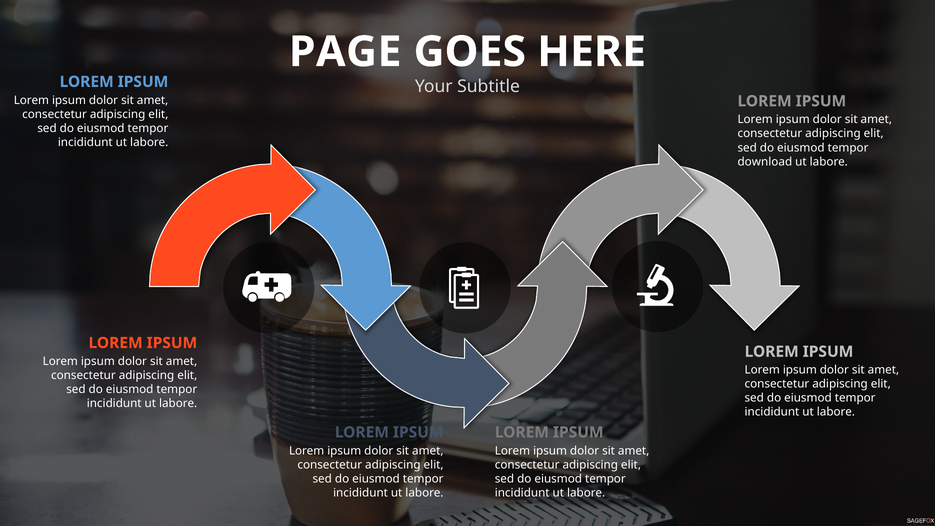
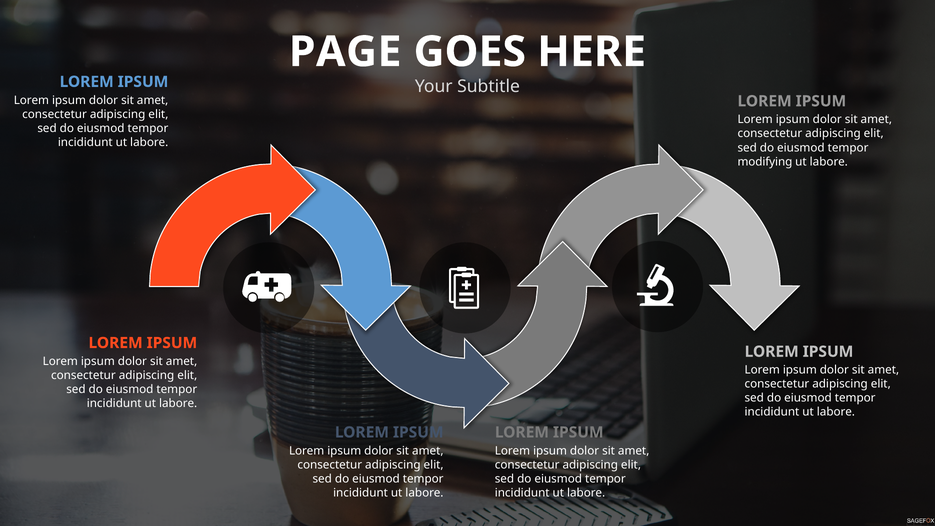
download: download -> modifying
